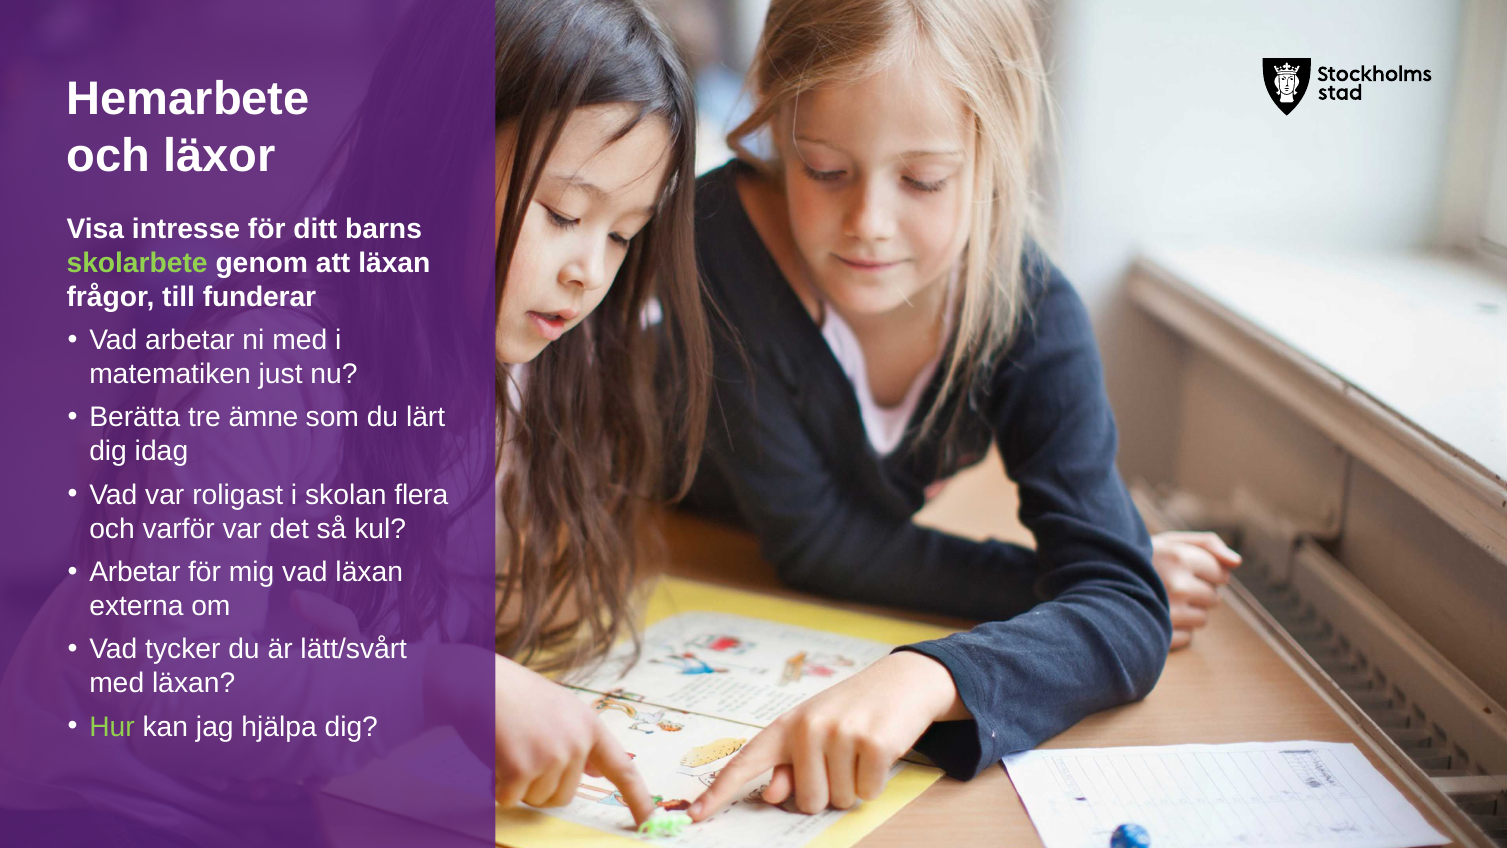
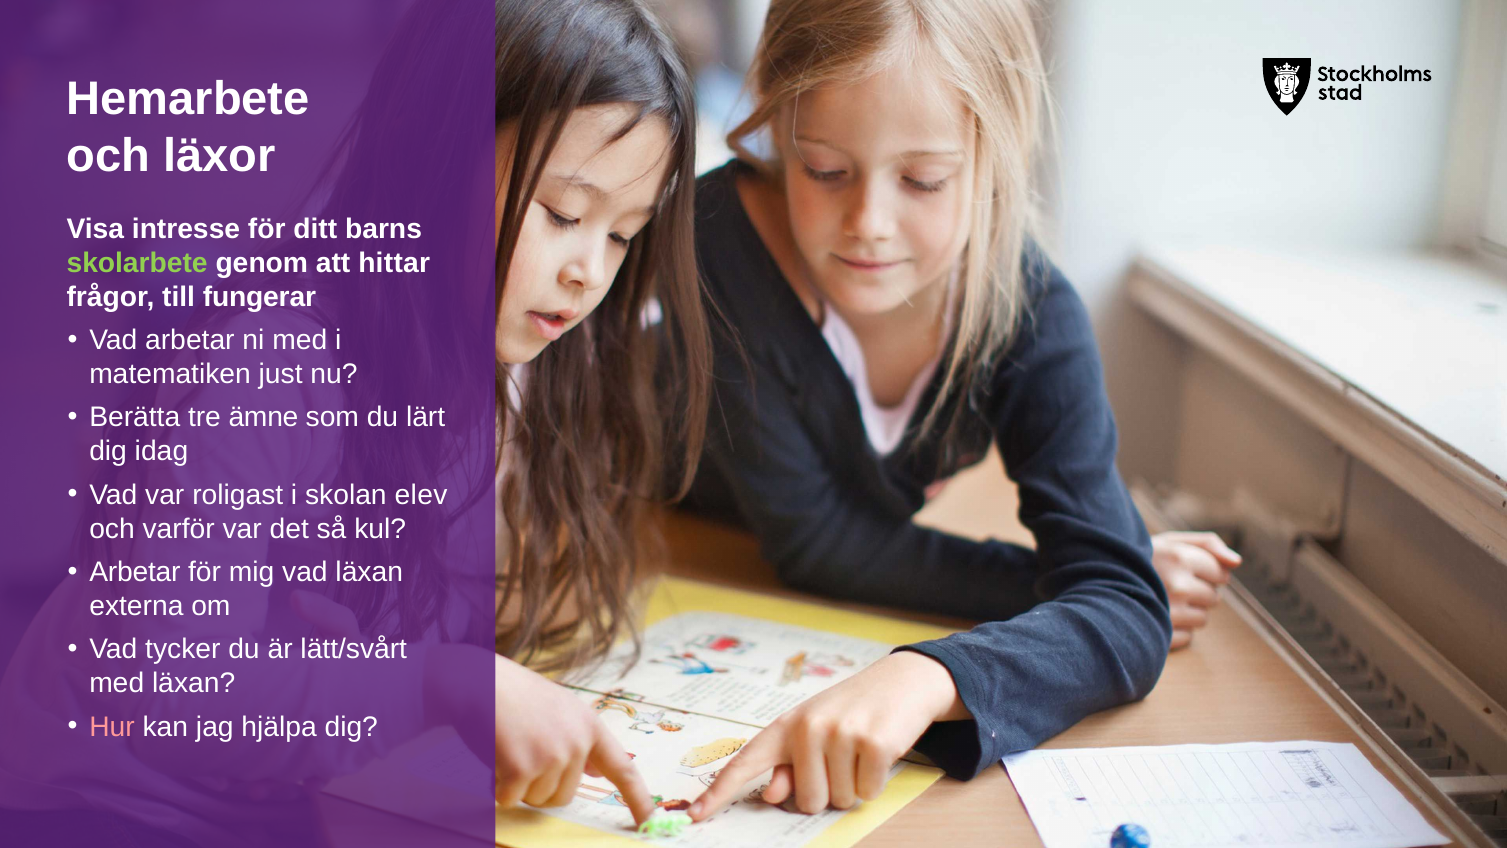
att läxan: läxan -> hittar
funderar: funderar -> fungerar
flera: flera -> elev
Hur colour: light green -> pink
